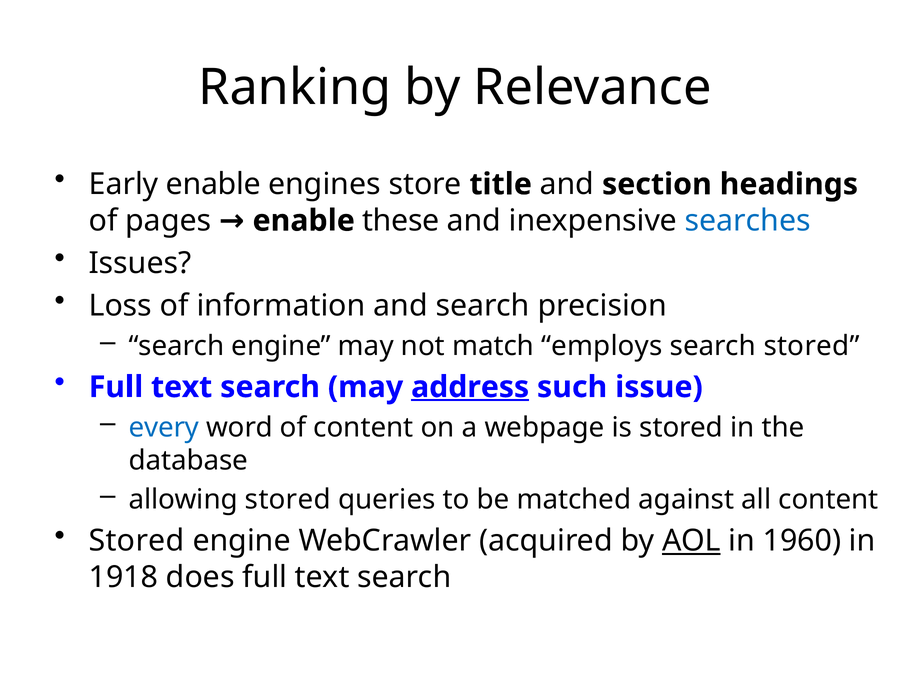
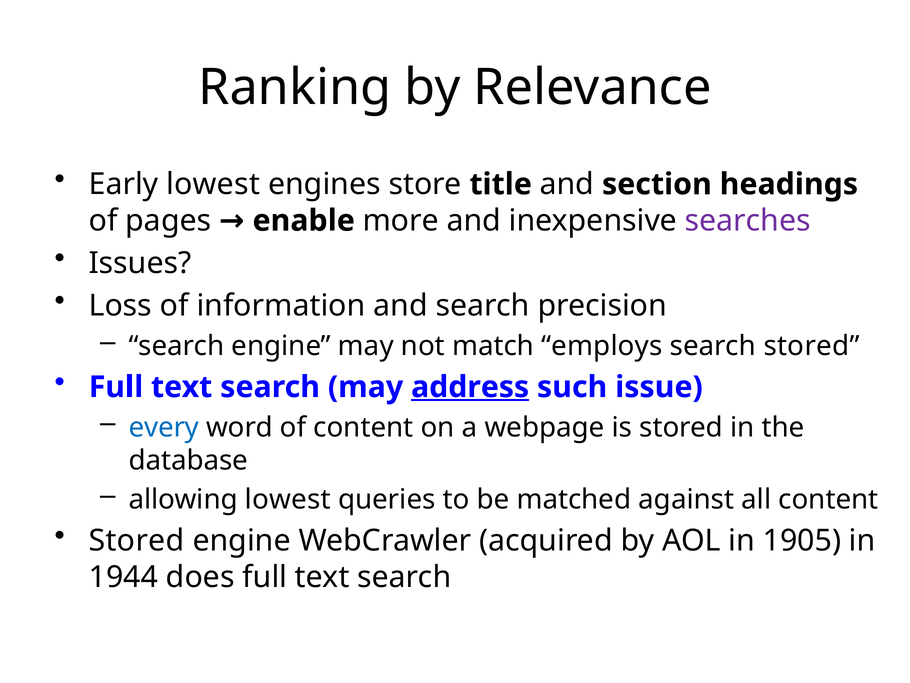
Early enable: enable -> lowest
these: these -> more
searches colour: blue -> purple
allowing stored: stored -> lowest
AOL underline: present -> none
1960: 1960 -> 1905
1918: 1918 -> 1944
